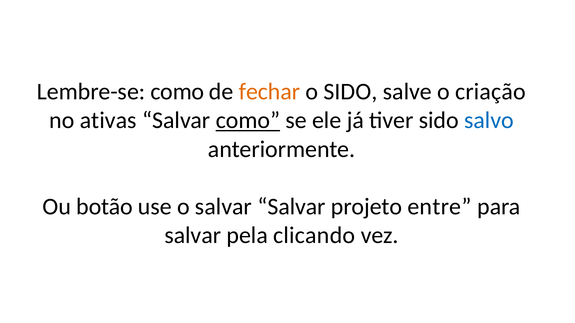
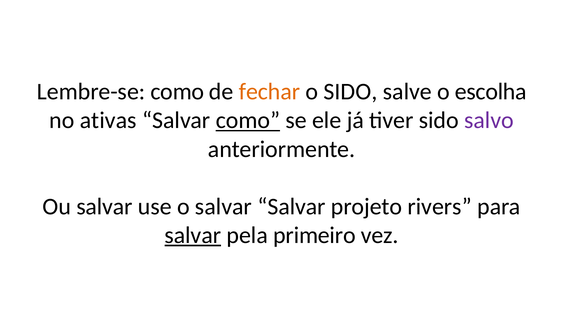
criação: criação -> escolha
salvo colour: blue -> purple
Ou botão: botão -> salvar
entre: entre -> rivers
salvar at (193, 236) underline: none -> present
clicando: clicando -> primeiro
